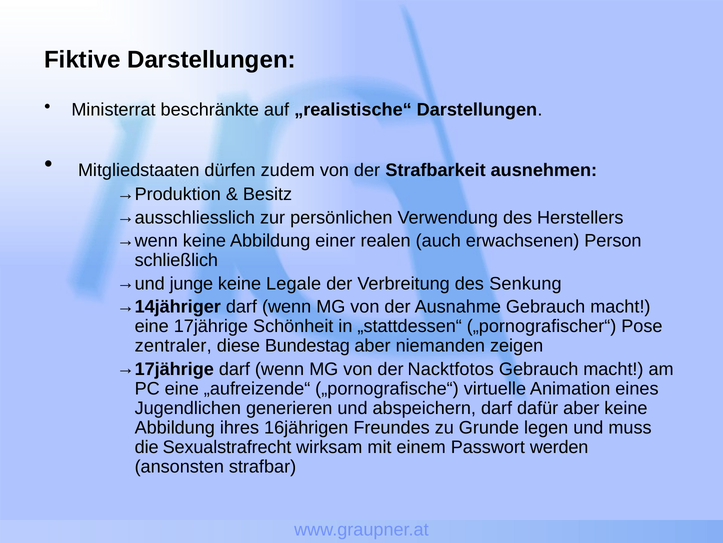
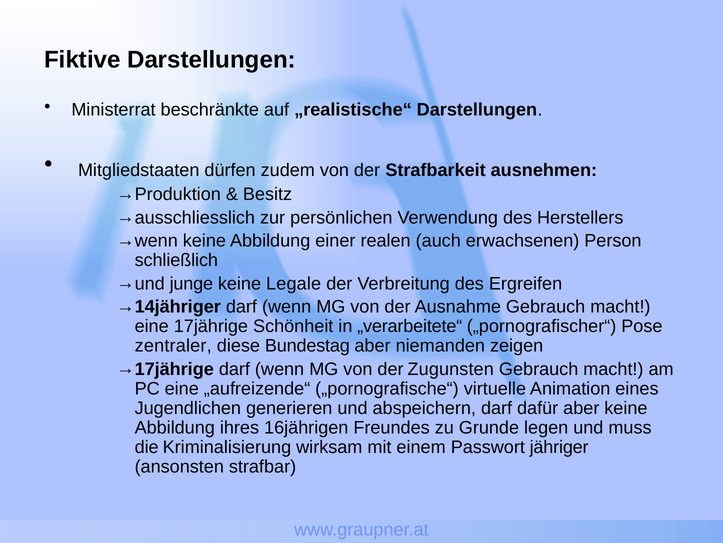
Senkung: Senkung -> Ergreifen
„stattdessen“: „stattdessen“ -> „verarbeitete“
Nacktfotos: Nacktfotos -> Zugunsten
Sexualstrafrecht: Sexualstrafrecht -> Kriminalisierung
werden: werden -> jähriger
